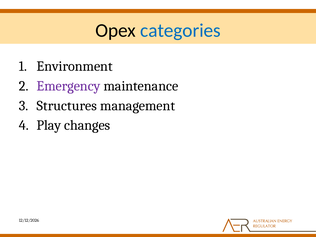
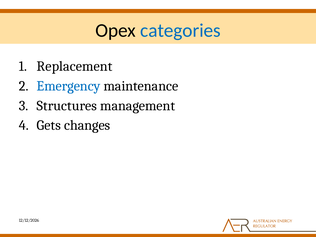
Environment: Environment -> Replacement
Emergency colour: purple -> blue
Play: Play -> Gets
